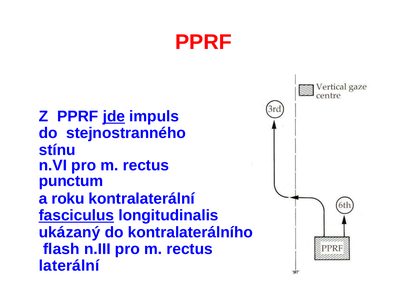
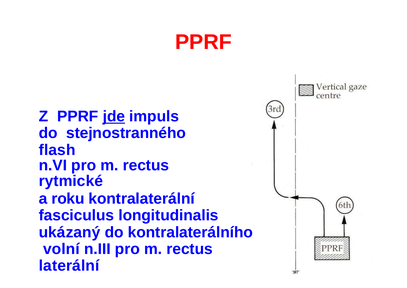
stínu: stínu -> flash
punctum: punctum -> rytmické
fasciculus underline: present -> none
flash: flash -> volní
